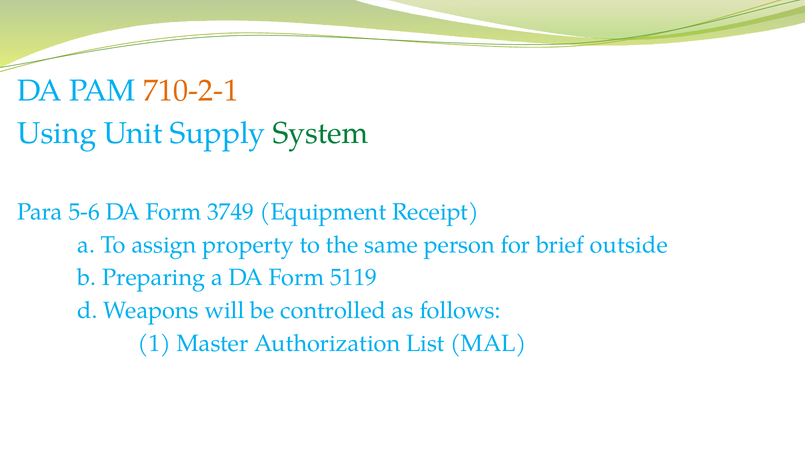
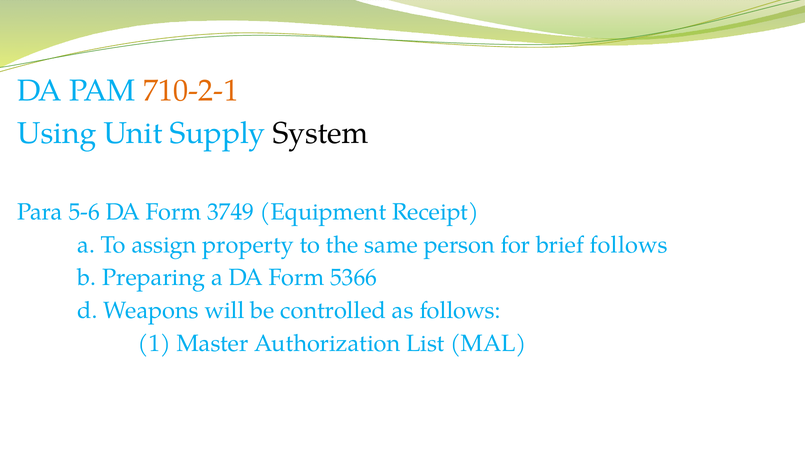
System colour: green -> black
brief outside: outside -> follows
5119: 5119 -> 5366
